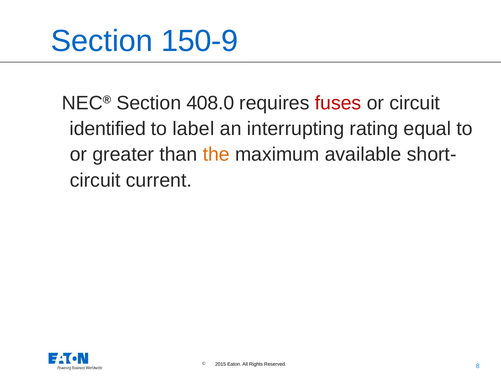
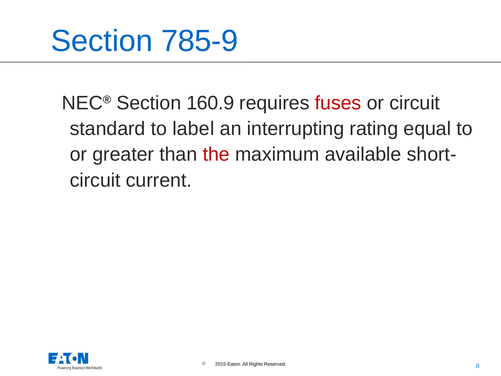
150-9: 150-9 -> 785-9
408.0: 408.0 -> 160.9
identified: identified -> standard
the colour: orange -> red
